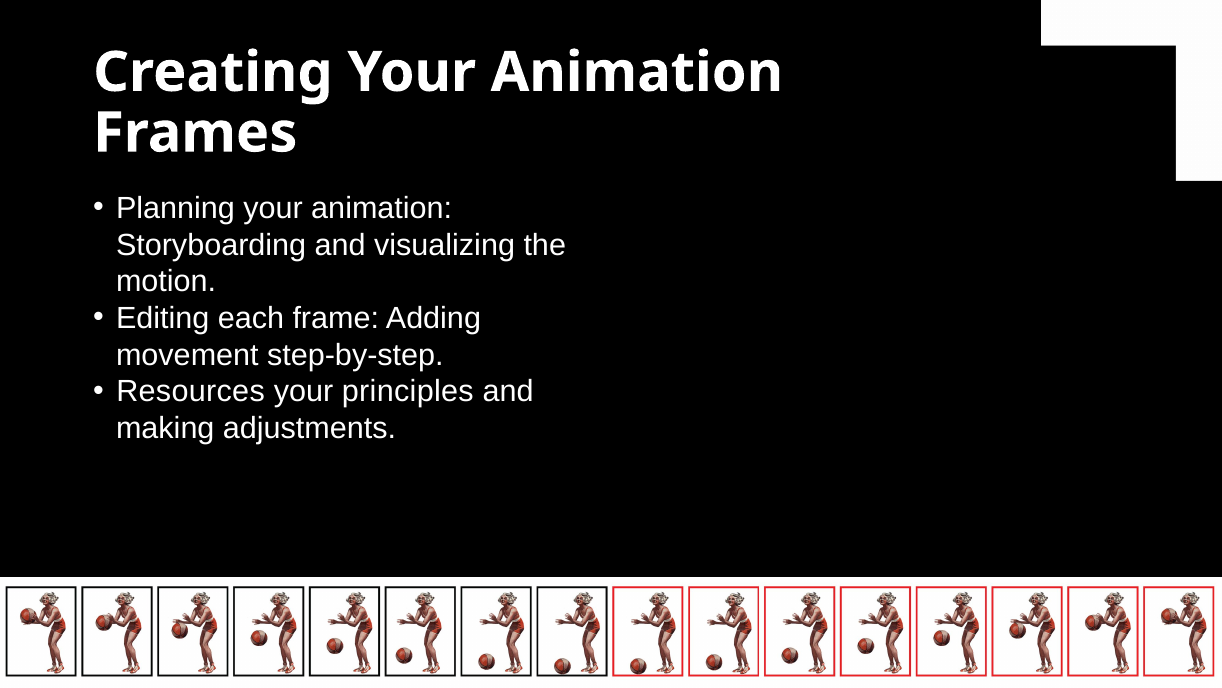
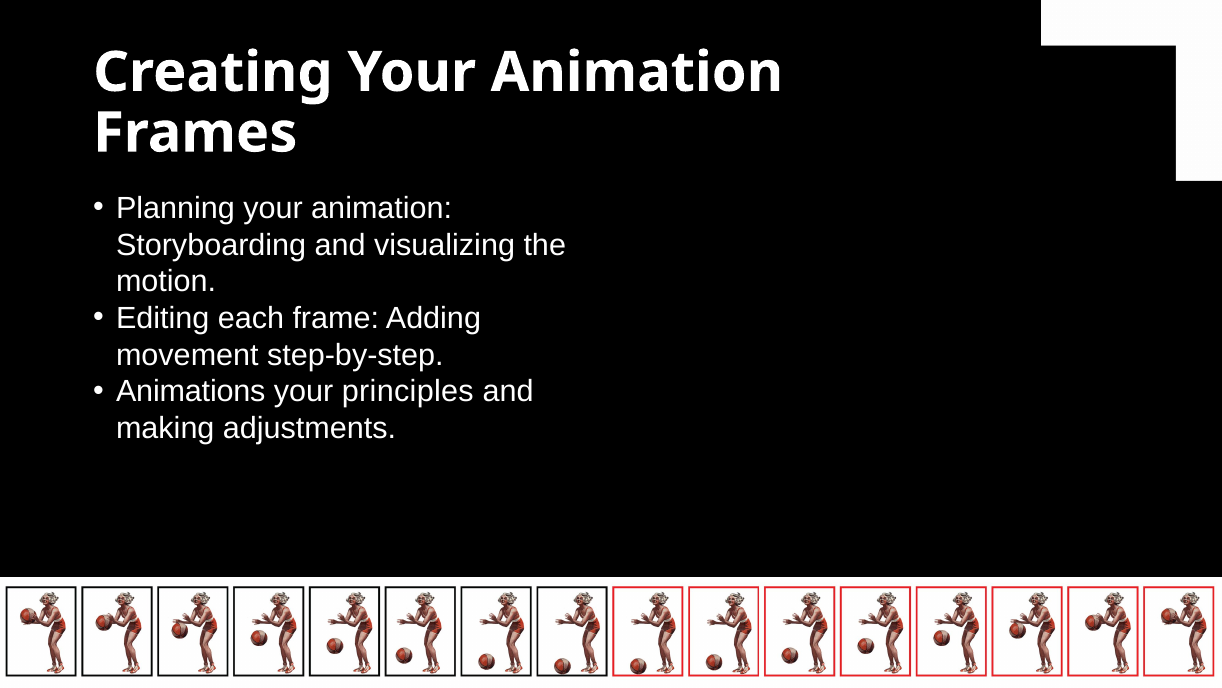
Resources: Resources -> Animations
